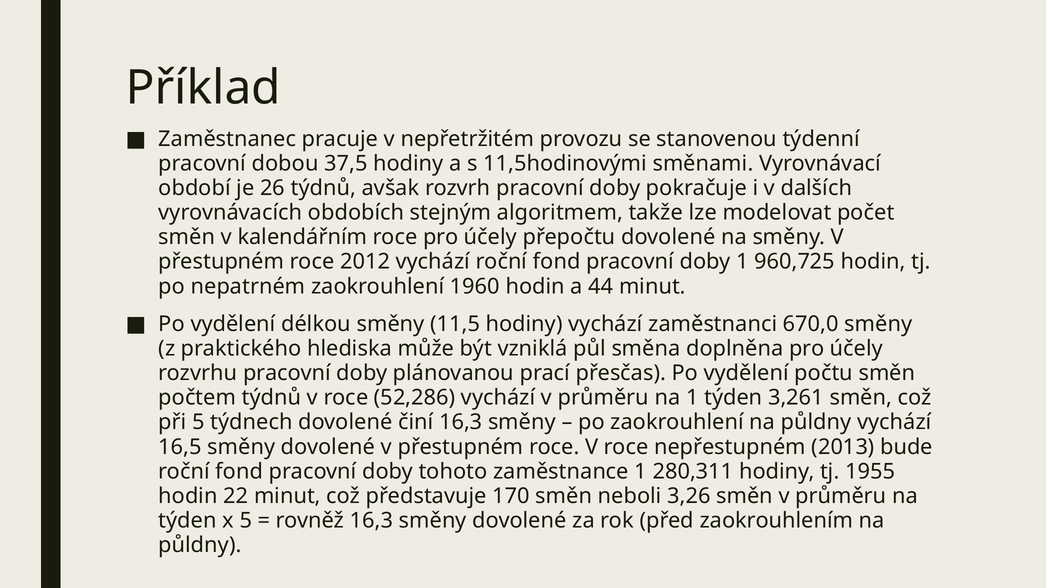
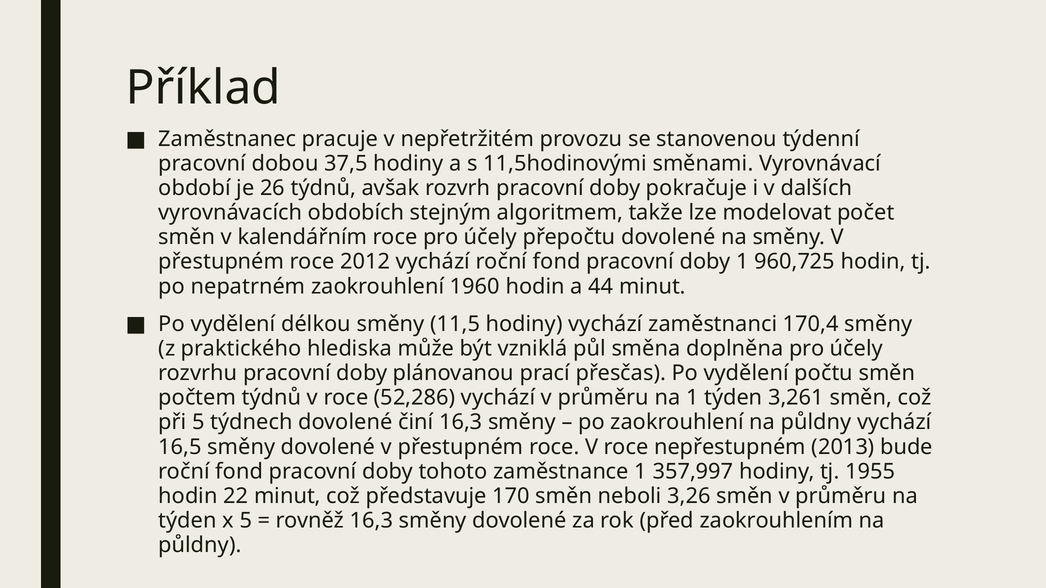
670,0: 670,0 -> 170,4
280,311: 280,311 -> 357,997
